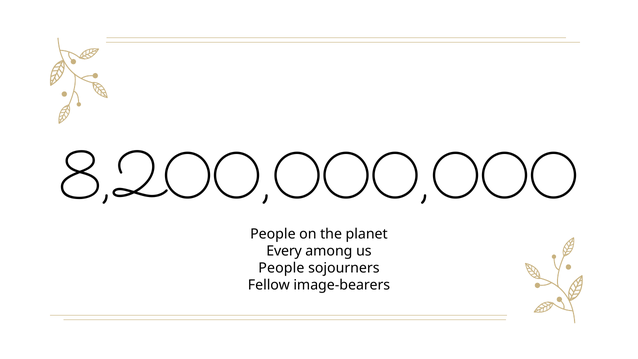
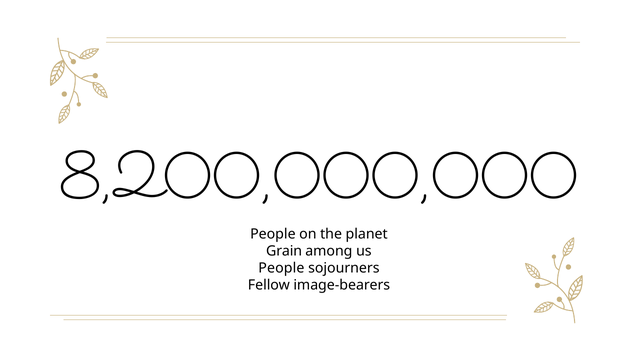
Every: Every -> Grain
